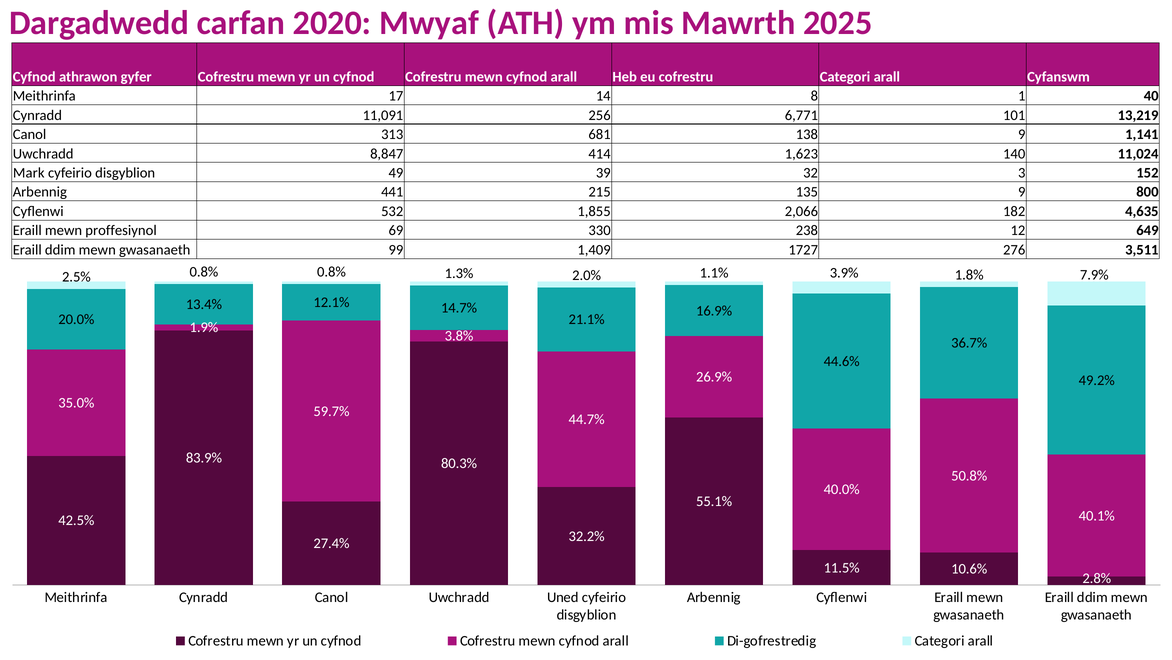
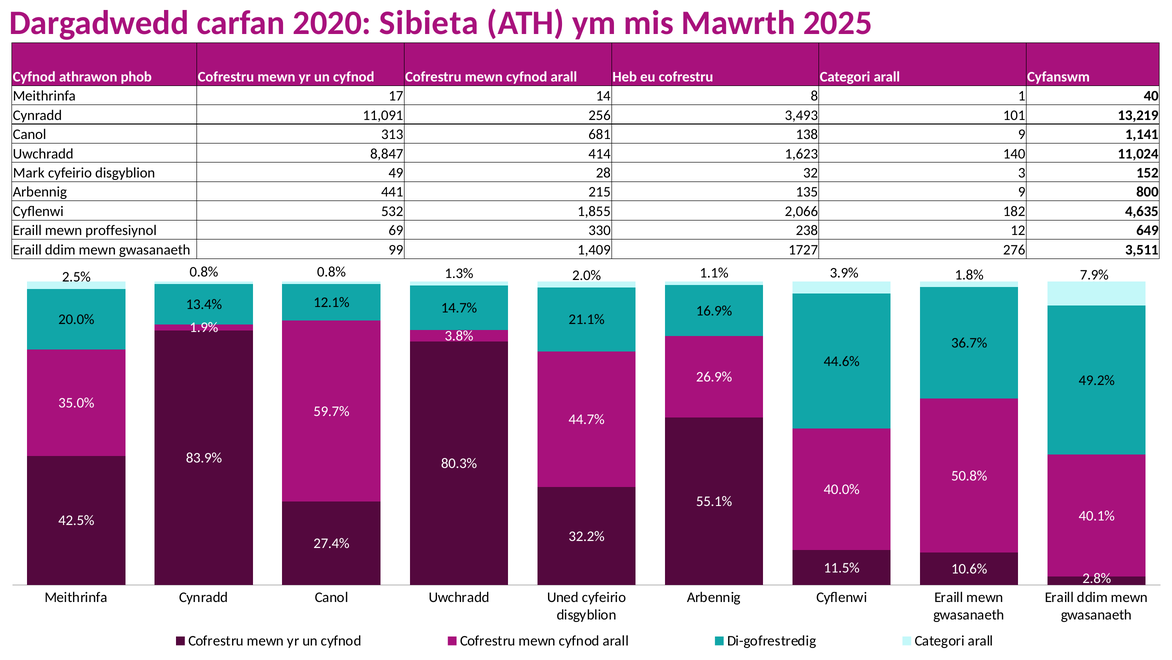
Mwyaf: Mwyaf -> Sibieta
gyfer: gyfer -> phob
6,771: 6,771 -> 3,493
39: 39 -> 28
